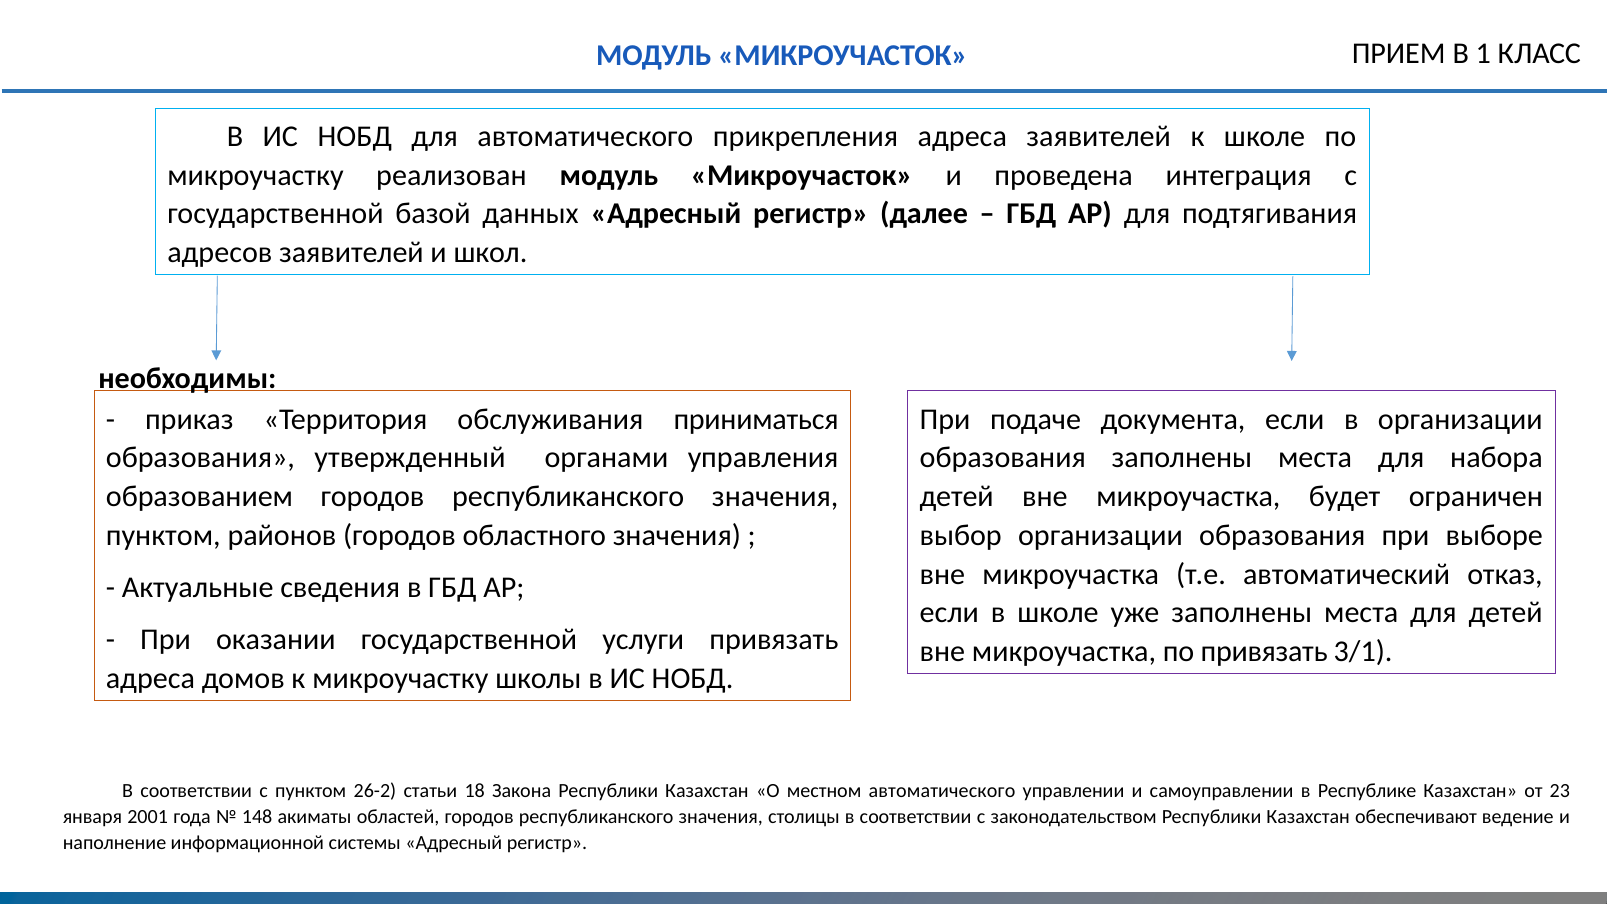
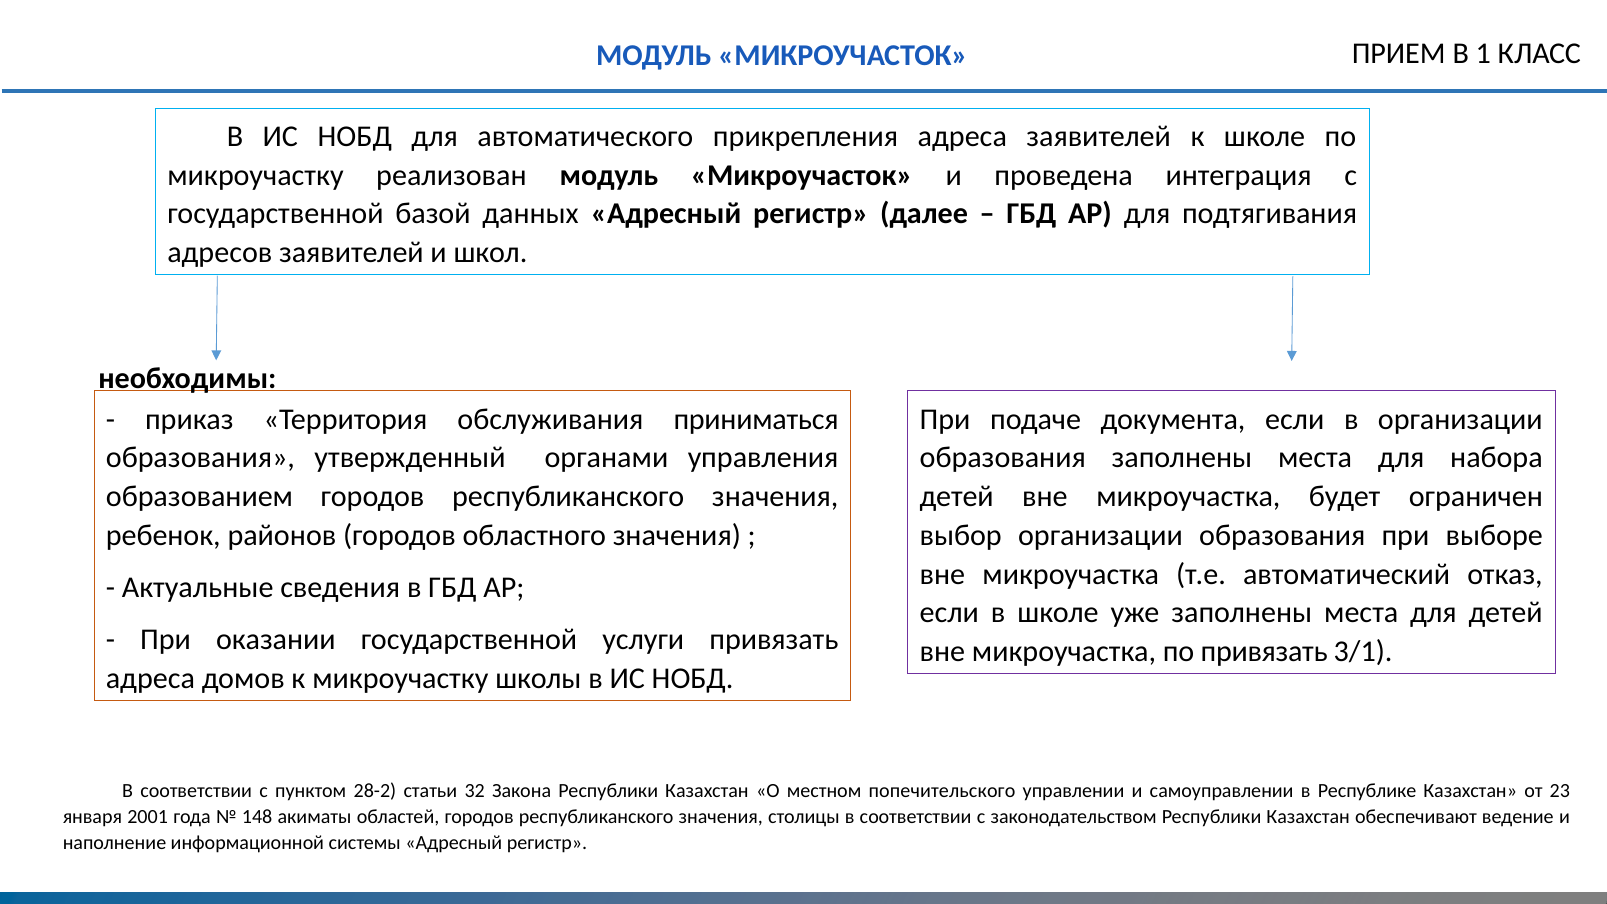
пунктом at (163, 535): пунктом -> ребенок
26-2: 26-2 -> 28-2
18: 18 -> 32
местном автоматического: автоматического -> попечительского
